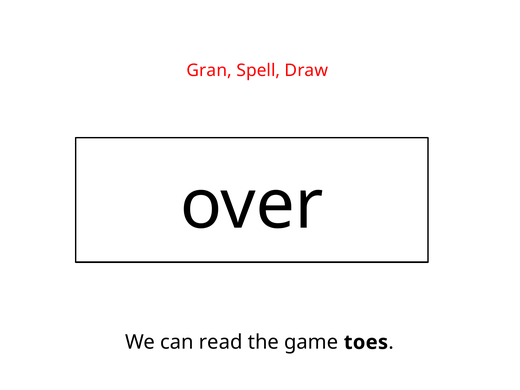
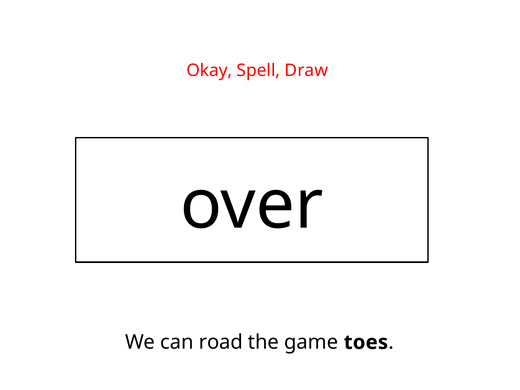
Gran: Gran -> Okay
read: read -> road
